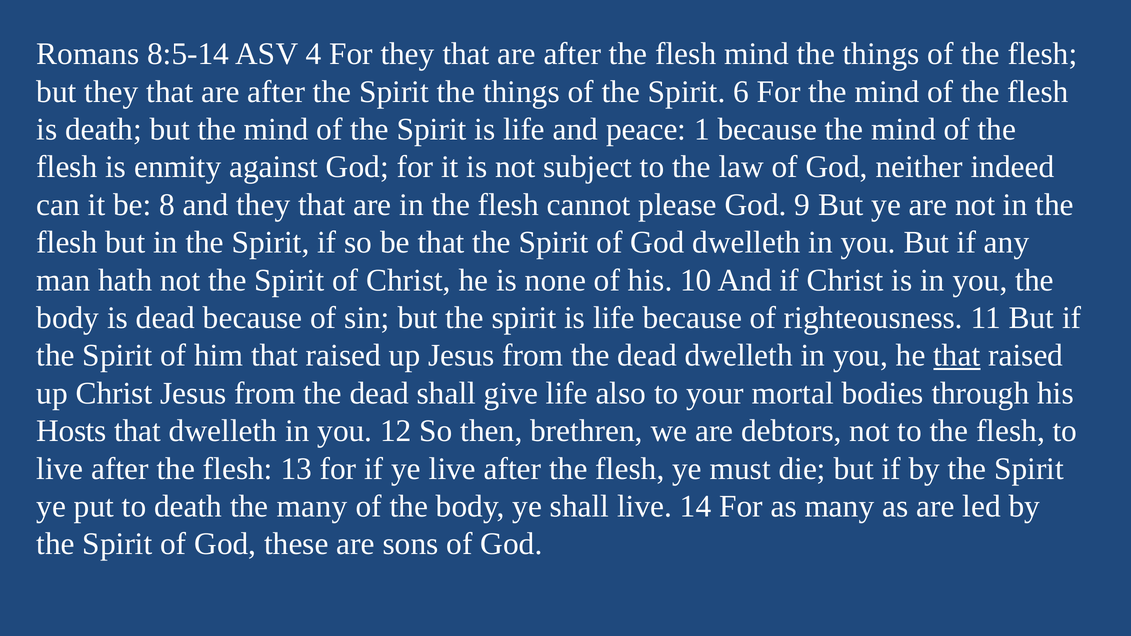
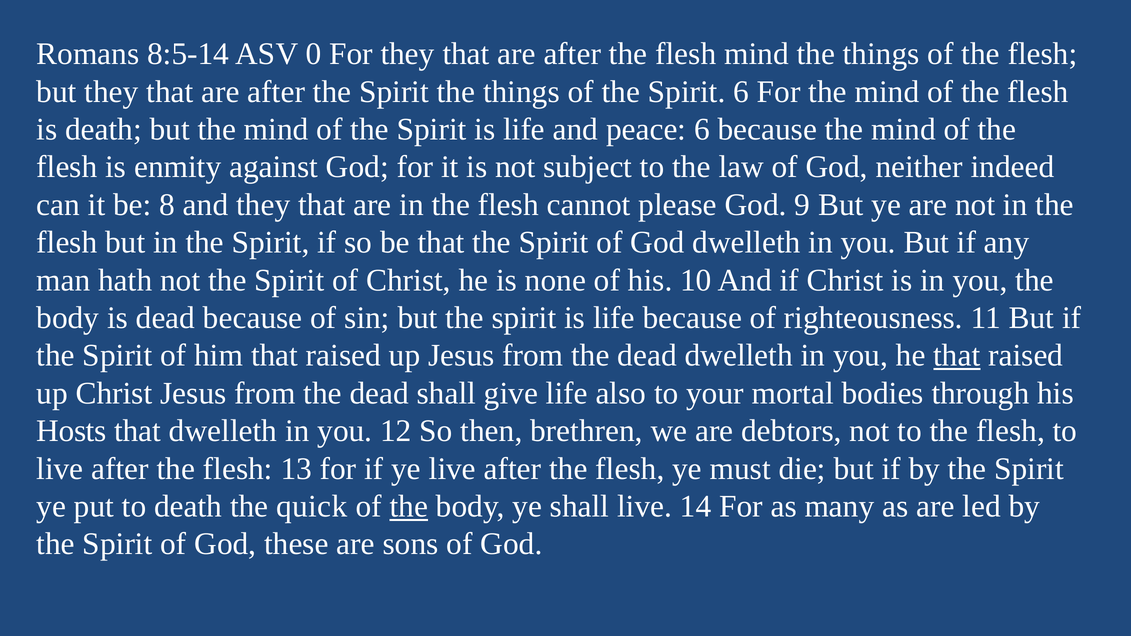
4: 4 -> 0
peace 1: 1 -> 6
the many: many -> quick
the at (409, 506) underline: none -> present
